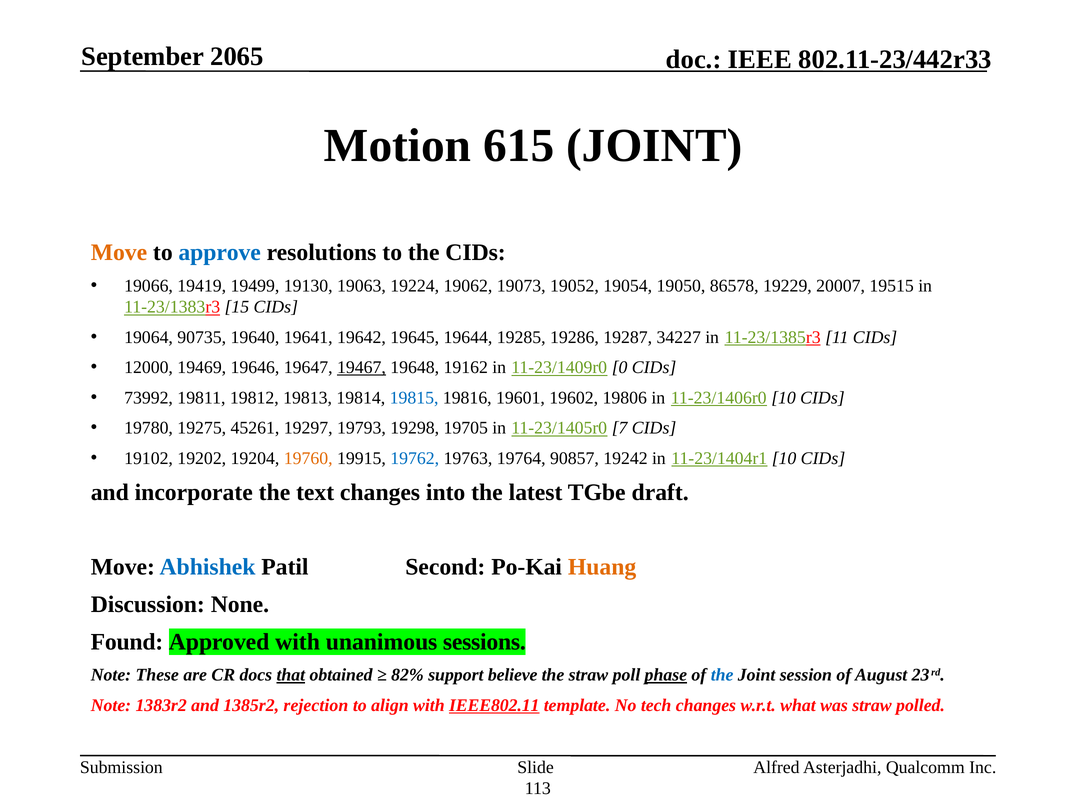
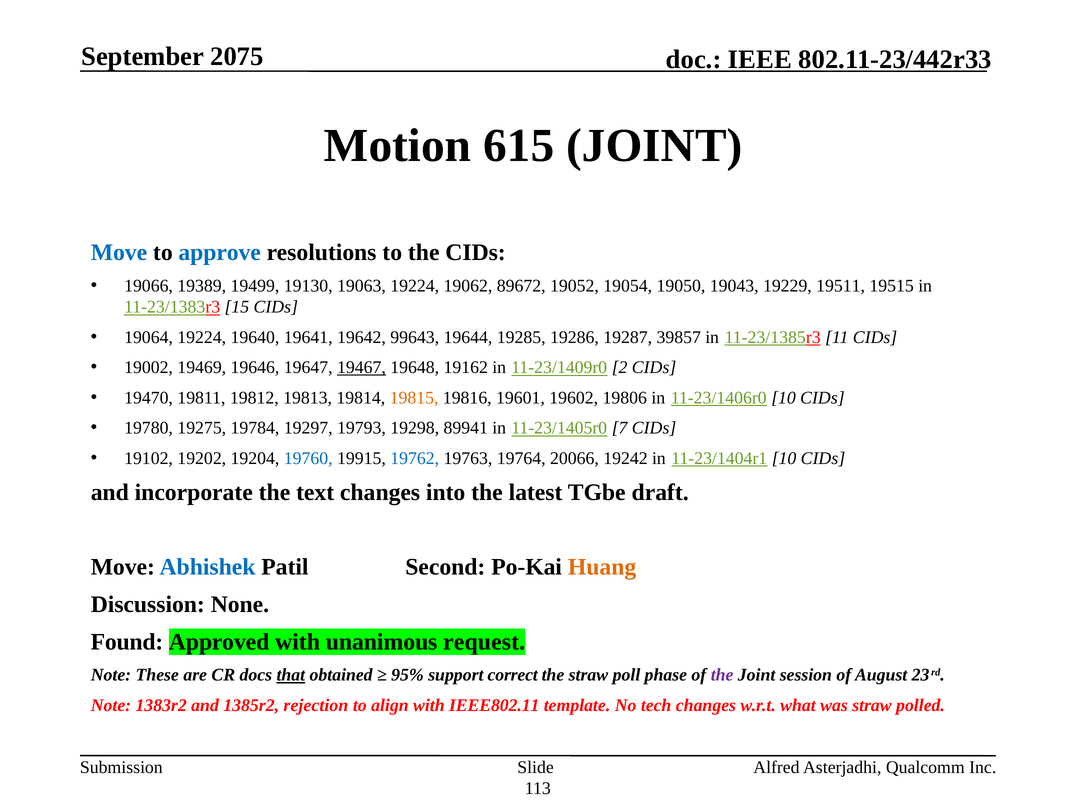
2065: 2065 -> 2075
Move at (119, 252) colour: orange -> blue
19419: 19419 -> 19389
19073: 19073 -> 89672
86578: 86578 -> 19043
20007: 20007 -> 19511
19064 90735: 90735 -> 19224
19645: 19645 -> 99643
34227: 34227 -> 39857
12000: 12000 -> 19002
0: 0 -> 2
73992: 73992 -> 19470
19815 colour: blue -> orange
45261: 45261 -> 19784
19705: 19705 -> 89941
19760 colour: orange -> blue
90857: 90857 -> 20066
sessions: sessions -> request
82%: 82% -> 95%
believe: believe -> correct
phase underline: present -> none
the at (722, 675) colour: blue -> purple
IEEE802.11 underline: present -> none
